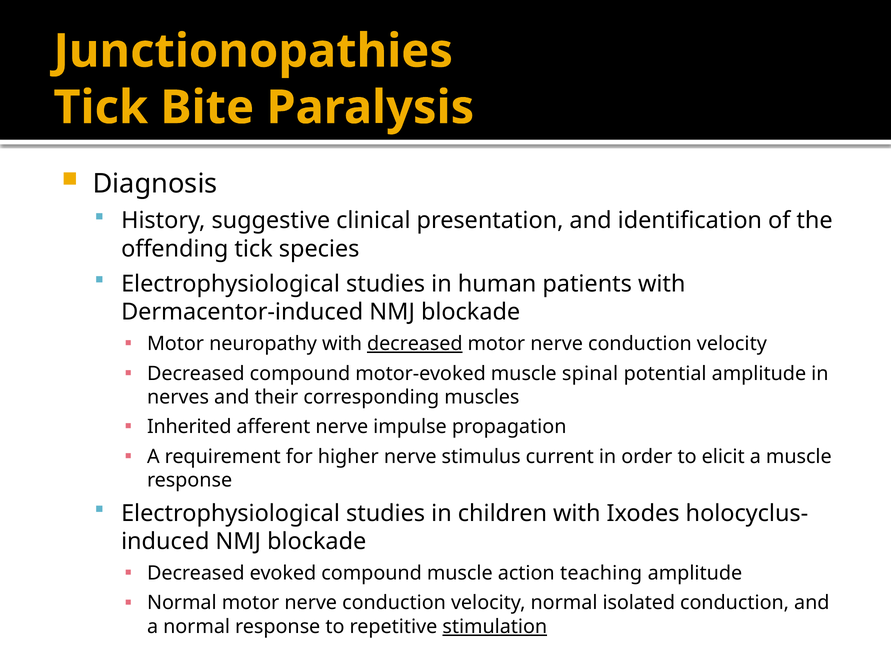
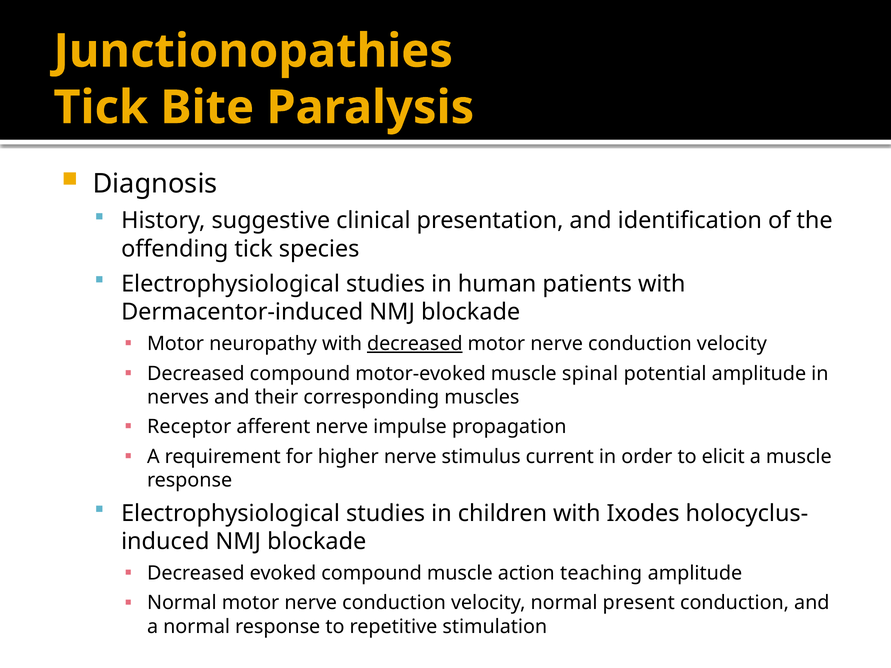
Inherited: Inherited -> Receptor
isolated: isolated -> present
stimulation underline: present -> none
